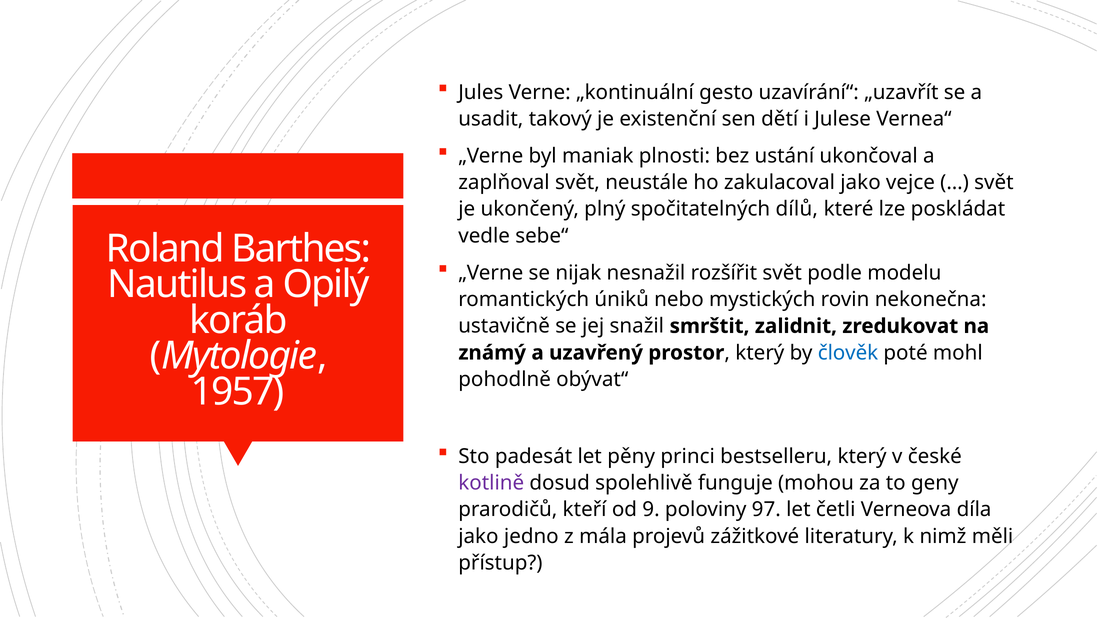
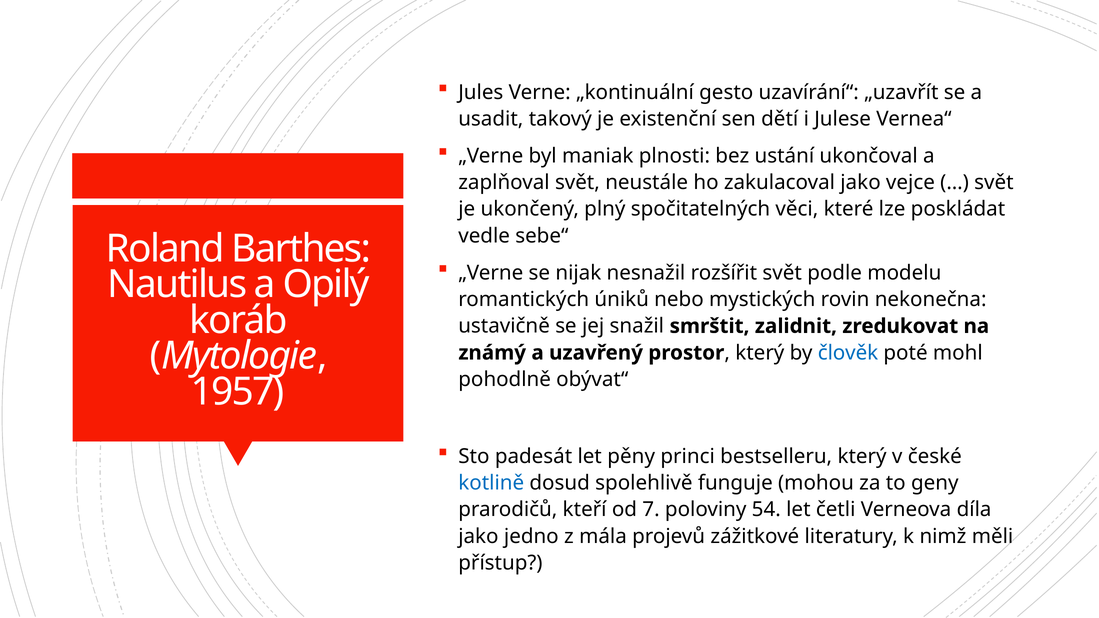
dílů: dílů -> věci
kotlině colour: purple -> blue
9: 9 -> 7
97: 97 -> 54
